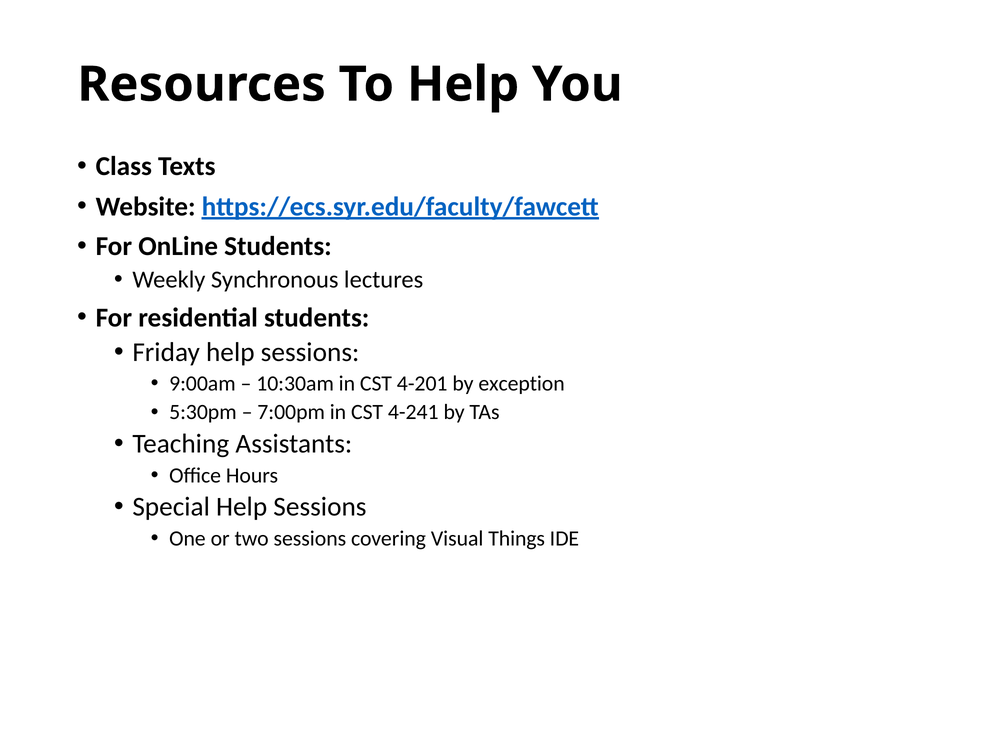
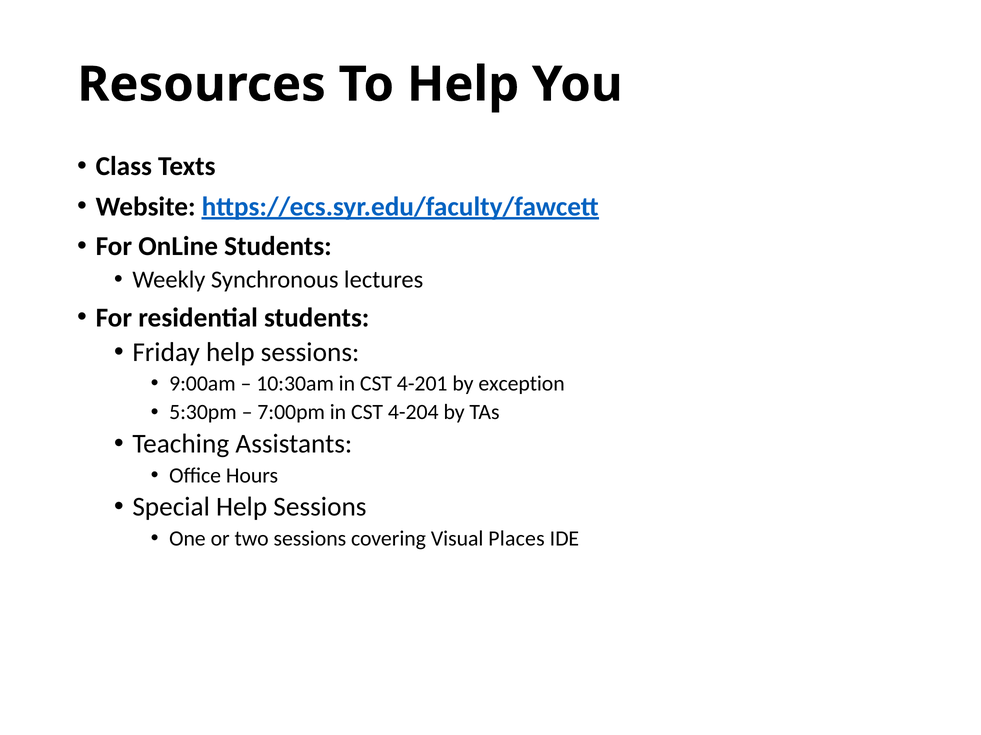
4-241: 4-241 -> 4-204
Things: Things -> Places
